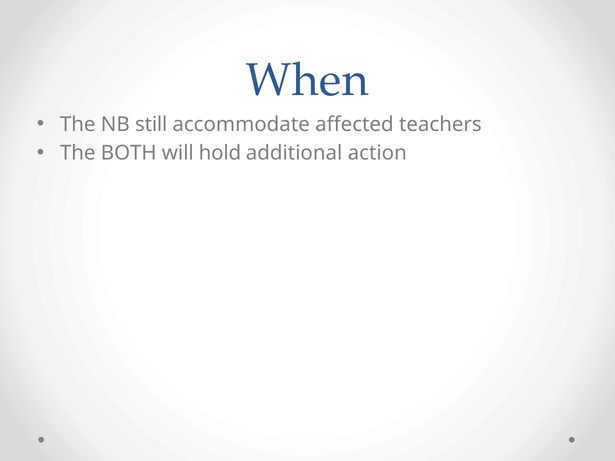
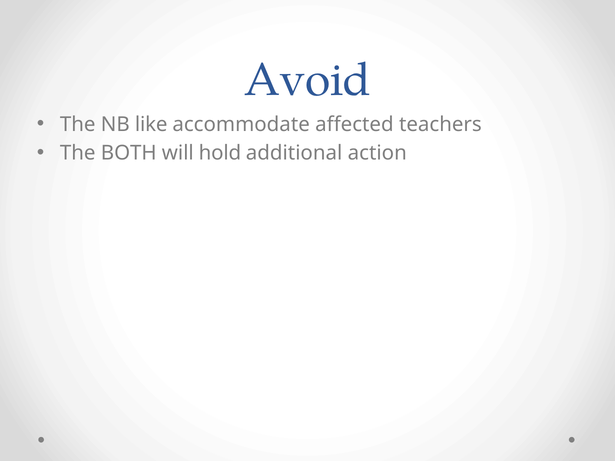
When: When -> Avoid
still: still -> like
